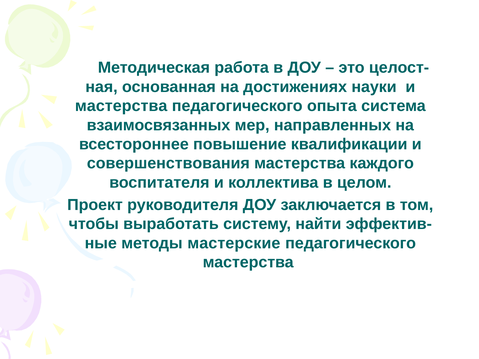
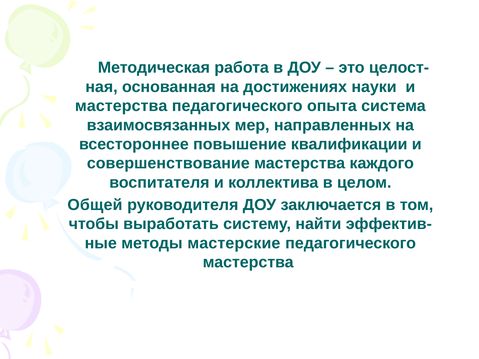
совершенствования: совершенствования -> совершенствование
Проект: Проект -> Общей
